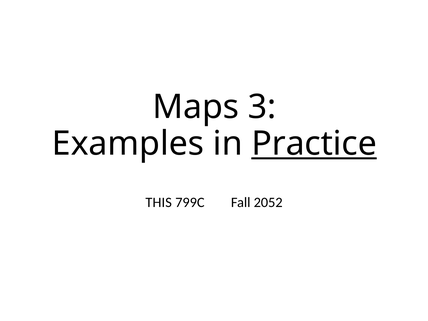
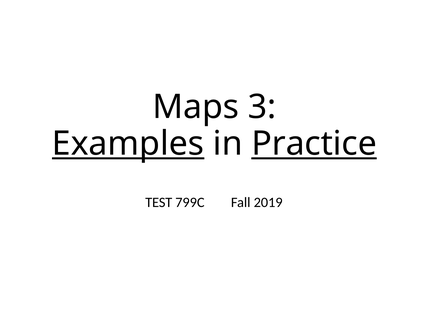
Examples underline: none -> present
THIS: THIS -> TEST
2052: 2052 -> 2019
